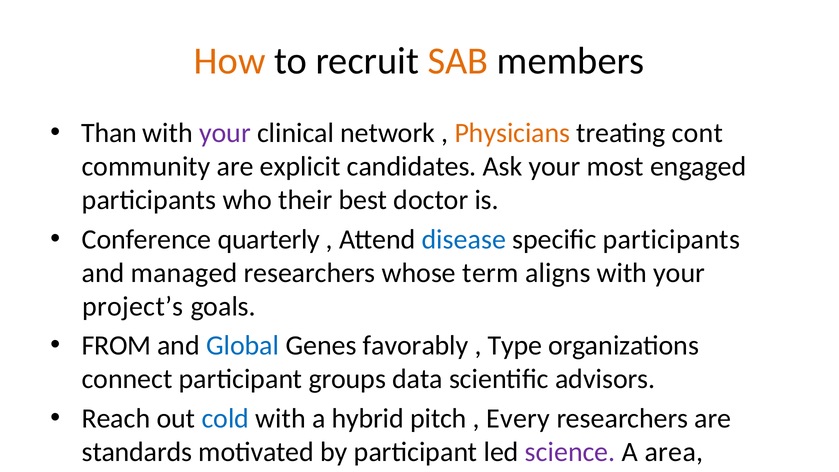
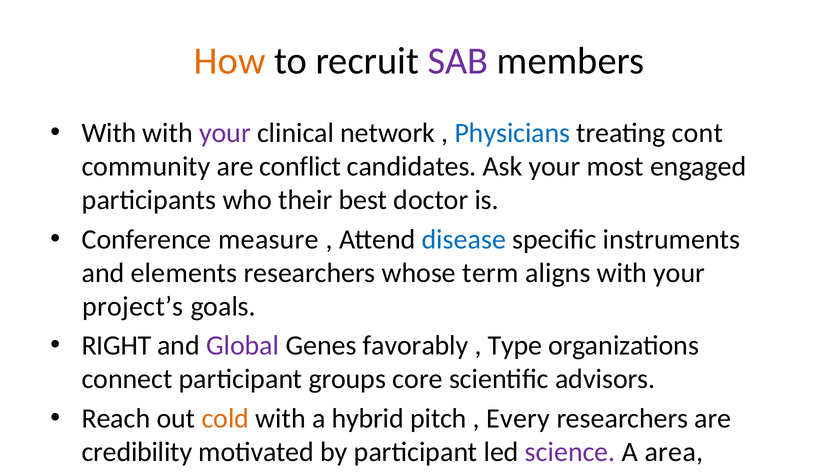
SAB colour: orange -> purple
Than at (109, 133): Than -> With
Physicians colour: orange -> blue
explicit: explicit -> conflict
quarterly: quarterly -> measure
specific participants: participants -> instruments
managed: managed -> elements
FROM: FROM -> RIGHT
Global colour: blue -> purple
data: data -> core
cold colour: blue -> orange
standards: standards -> credibility
